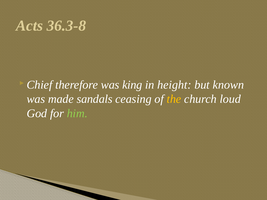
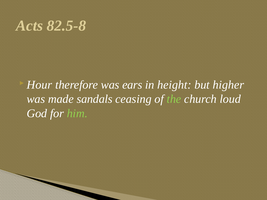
36.3-8: 36.3-8 -> 82.5-8
Chief: Chief -> Hour
king: king -> ears
known: known -> higher
the colour: yellow -> light green
